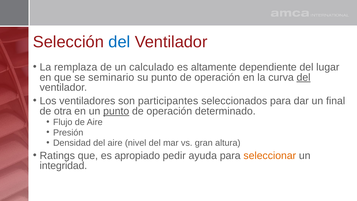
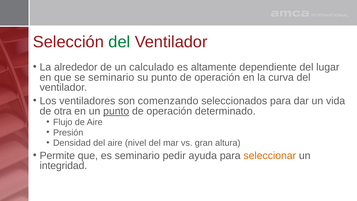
del at (119, 42) colour: blue -> green
remplaza: remplaza -> alrededor
del at (304, 77) underline: present -> none
participantes: participantes -> comenzando
final: final -> vida
Ratings: Ratings -> Permite
es apropiado: apropiado -> seminario
